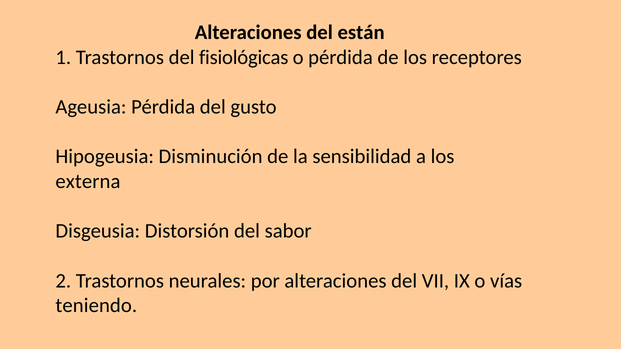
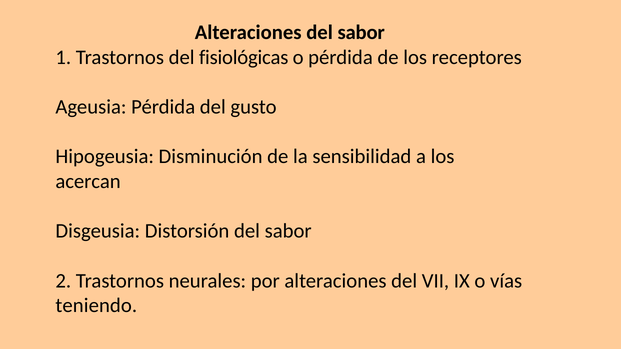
Alteraciones del están: están -> sabor
externa: externa -> acercan
